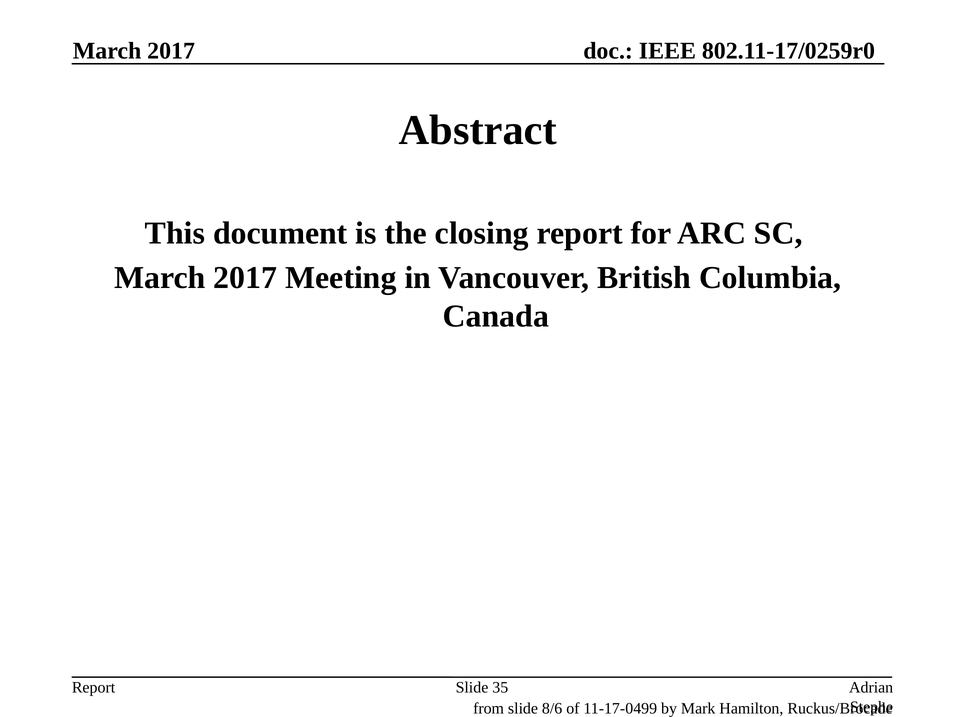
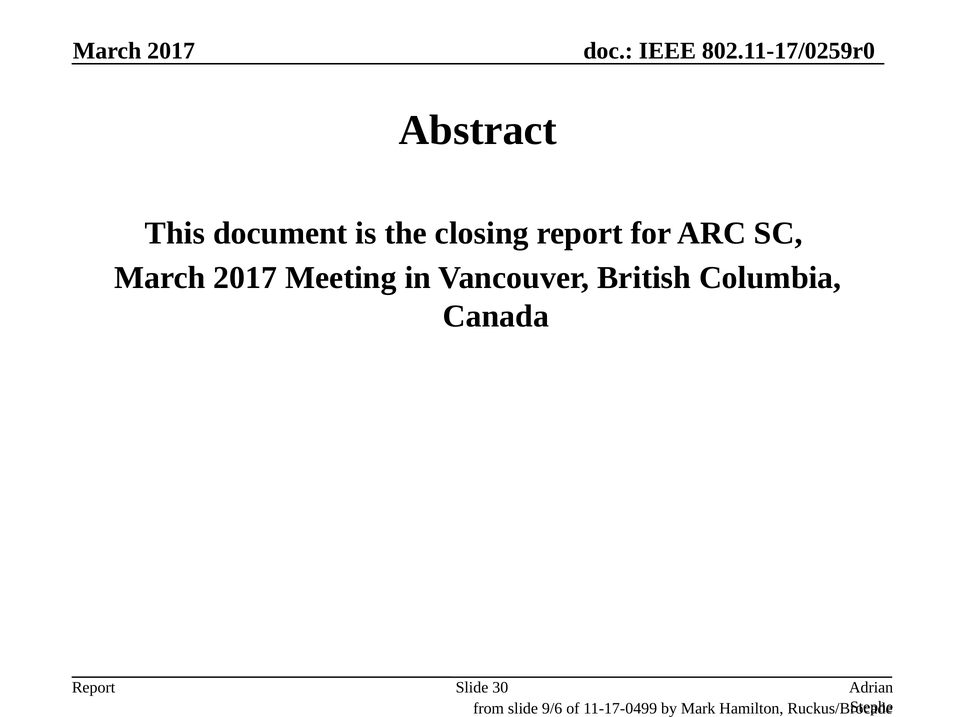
35: 35 -> 30
8/6: 8/6 -> 9/6
